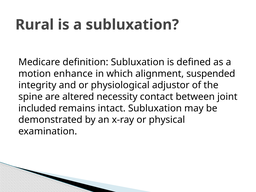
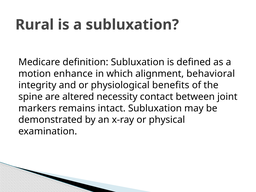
suspended: suspended -> behavioral
adjustor: adjustor -> benefits
included: included -> markers
